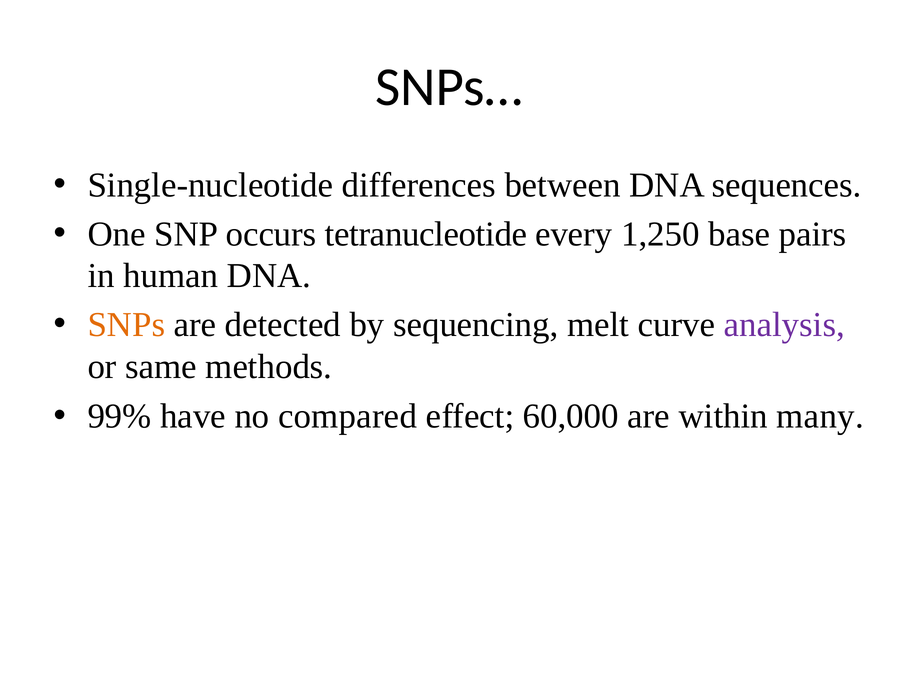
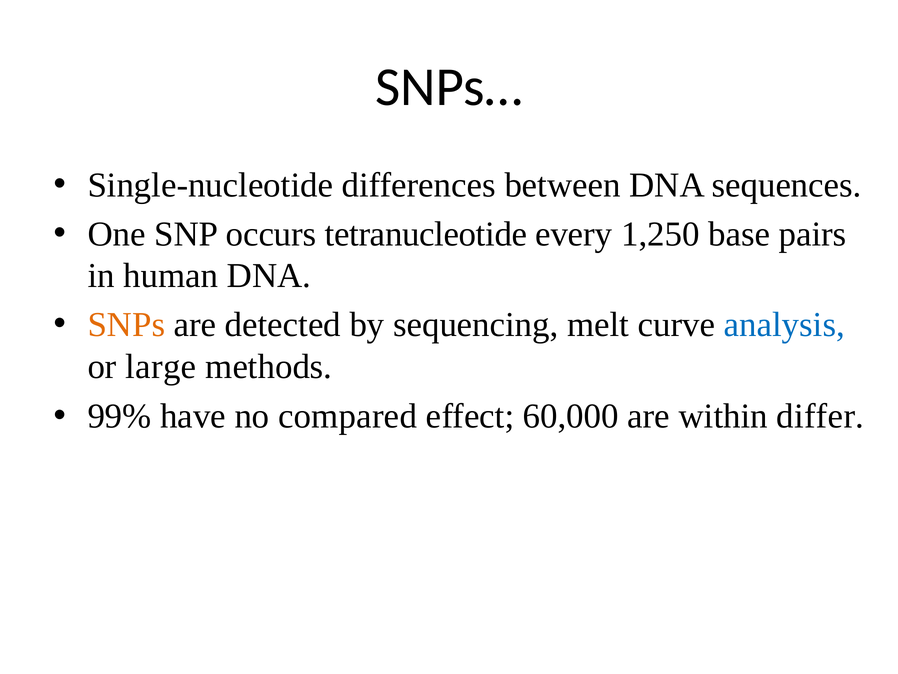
analysis colour: purple -> blue
same: same -> large
many: many -> differ
